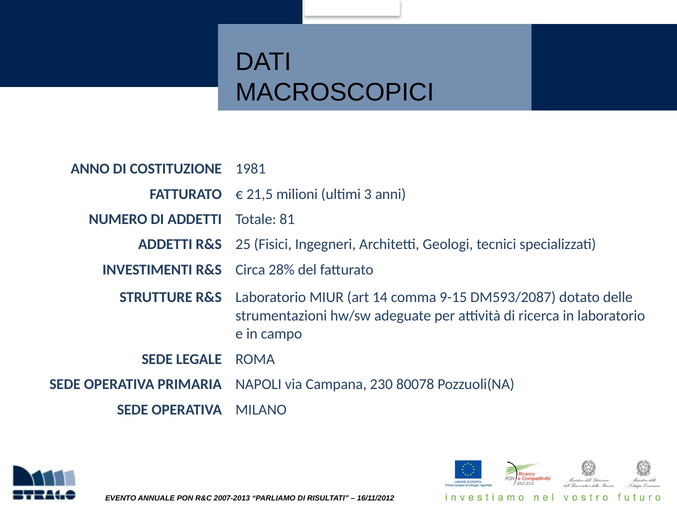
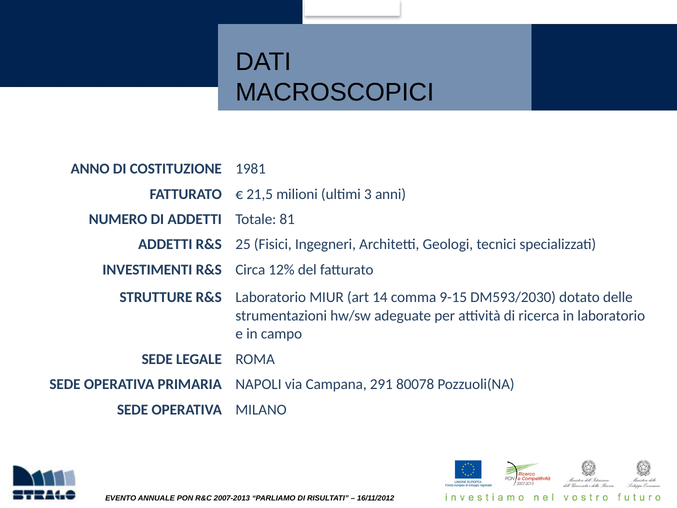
28%: 28% -> 12%
DM593/2087: DM593/2087 -> DM593/2030
230: 230 -> 291
